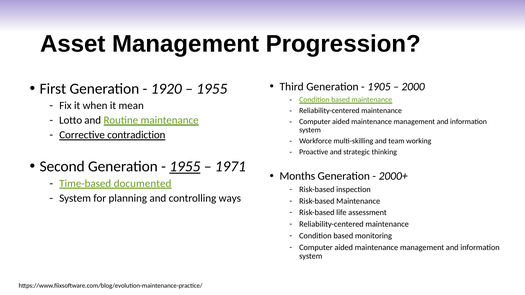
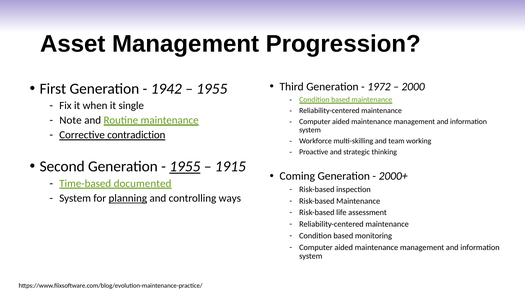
1905: 1905 -> 1972
1920: 1920 -> 1942
mean: mean -> single
Lotto: Lotto -> Note
1971: 1971 -> 1915
Months: Months -> Coming
planning underline: none -> present
